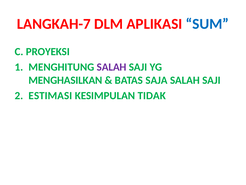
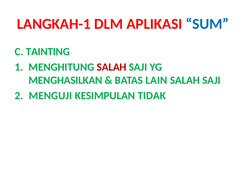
LANGKAH-7: LANGKAH-7 -> LANGKAH-1
PROYEKSI: PROYEKSI -> TAINTING
SALAH at (112, 67) colour: purple -> red
SAJA: SAJA -> LAIN
ESTIMASI: ESTIMASI -> MENGUJI
